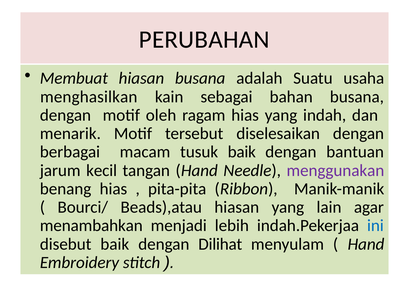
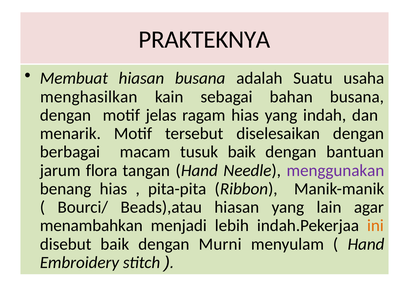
PERUBAHAN: PERUBAHAN -> PRAKTEKNYA
oleh: oleh -> jelas
kecil: kecil -> flora
ini colour: blue -> orange
Dilihat: Dilihat -> Murni
